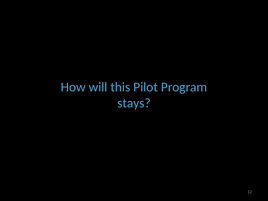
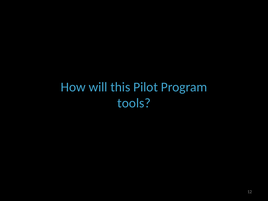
stays: stays -> tools
